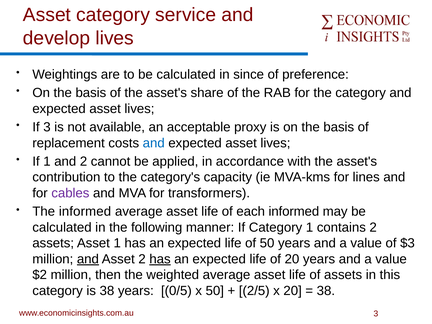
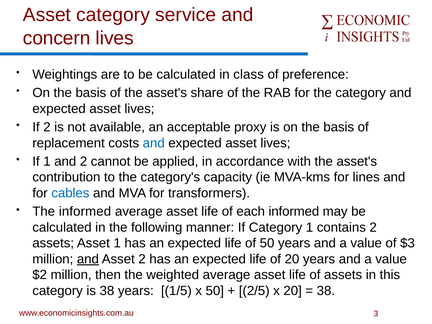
develop: develop -> concern
since: since -> class
If 3: 3 -> 2
cables colour: purple -> blue
has at (160, 259) underline: present -> none
0/5: 0/5 -> 1/5
